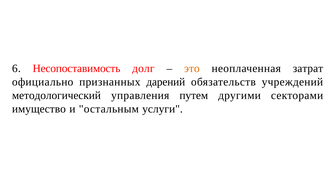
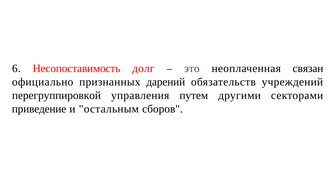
это colour: orange -> purple
затрат: затрат -> связан
методологический: методологический -> перегруппировкой
имущество: имущество -> приведение
услуги: услуги -> сборов
